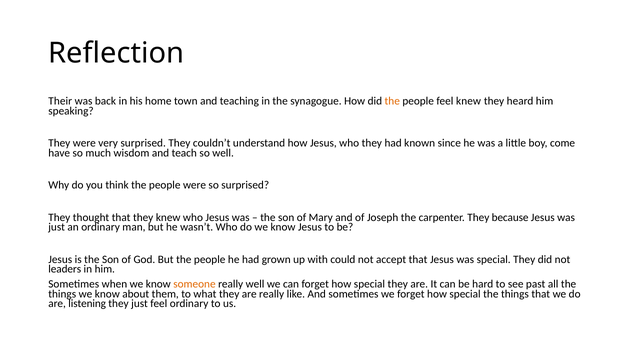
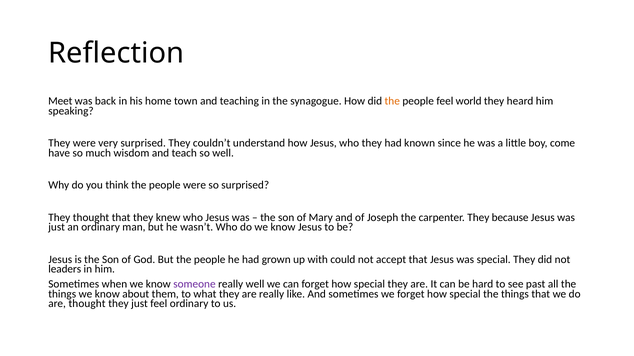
Their: Their -> Meet
feel knew: knew -> world
someone colour: orange -> purple
are listening: listening -> thought
